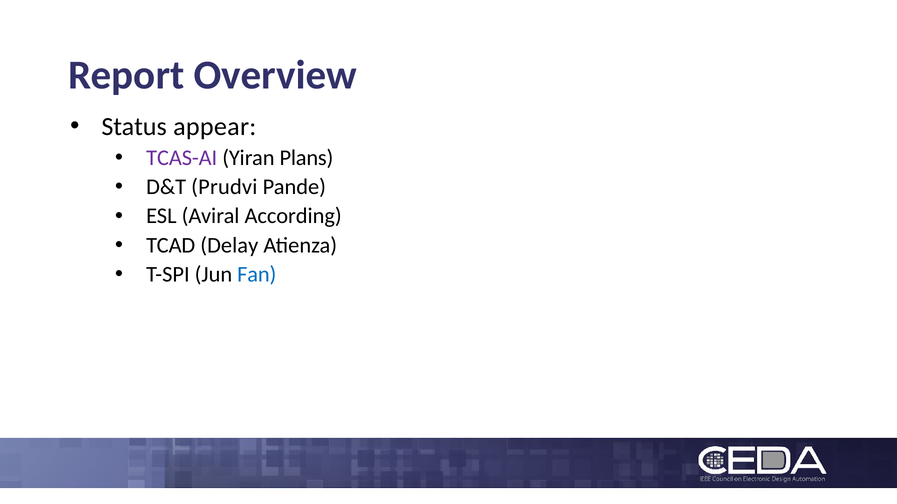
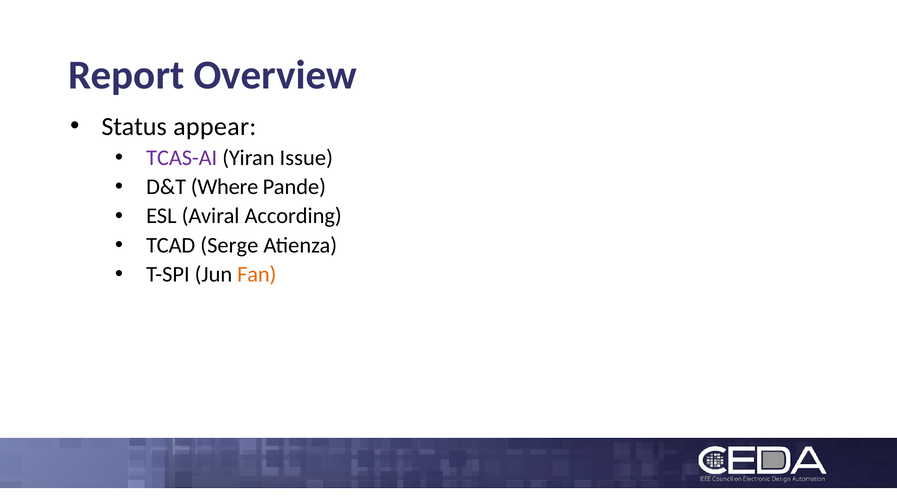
Plans: Plans -> Issue
Prudvi: Prudvi -> Where
Delay: Delay -> Serge
Fan colour: blue -> orange
